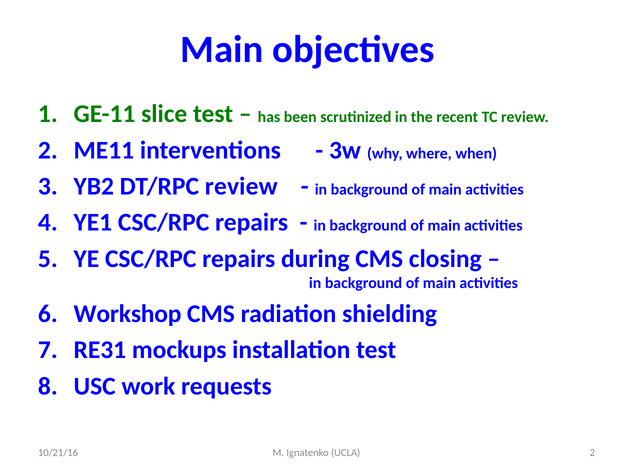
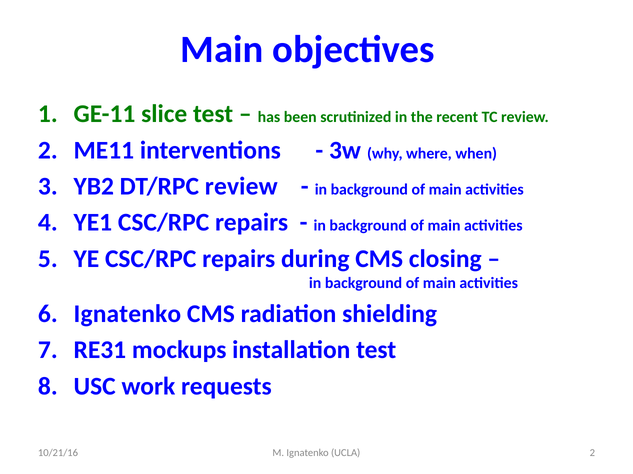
Workshop at (128, 314): Workshop -> Ignatenko
